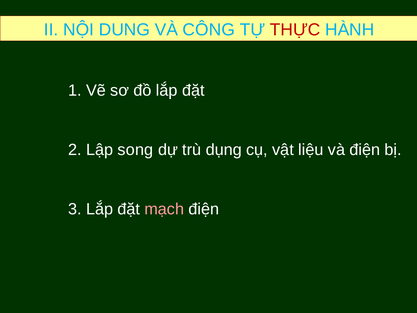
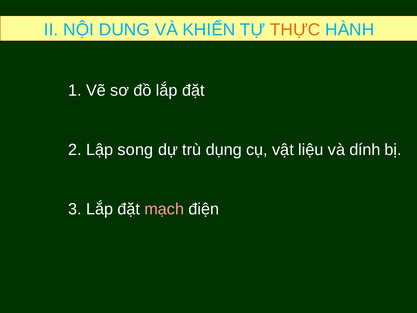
CÔNG: CÔNG -> KHIỂN
THỰC colour: red -> orange
và điện: điện -> dính
